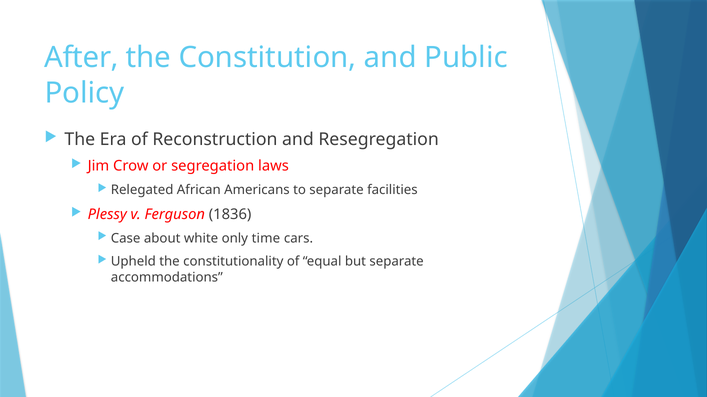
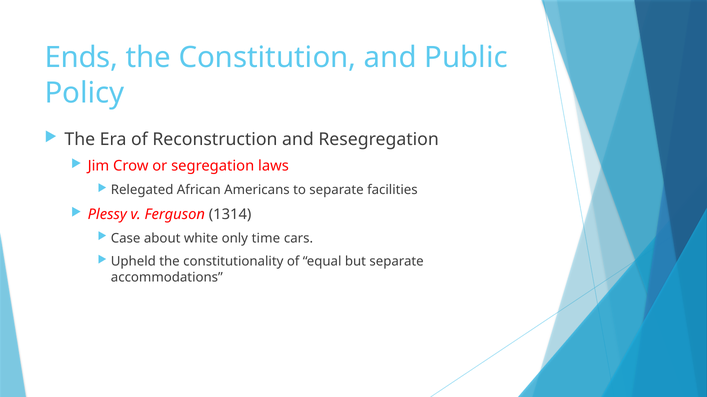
After: After -> Ends
1836: 1836 -> 1314
